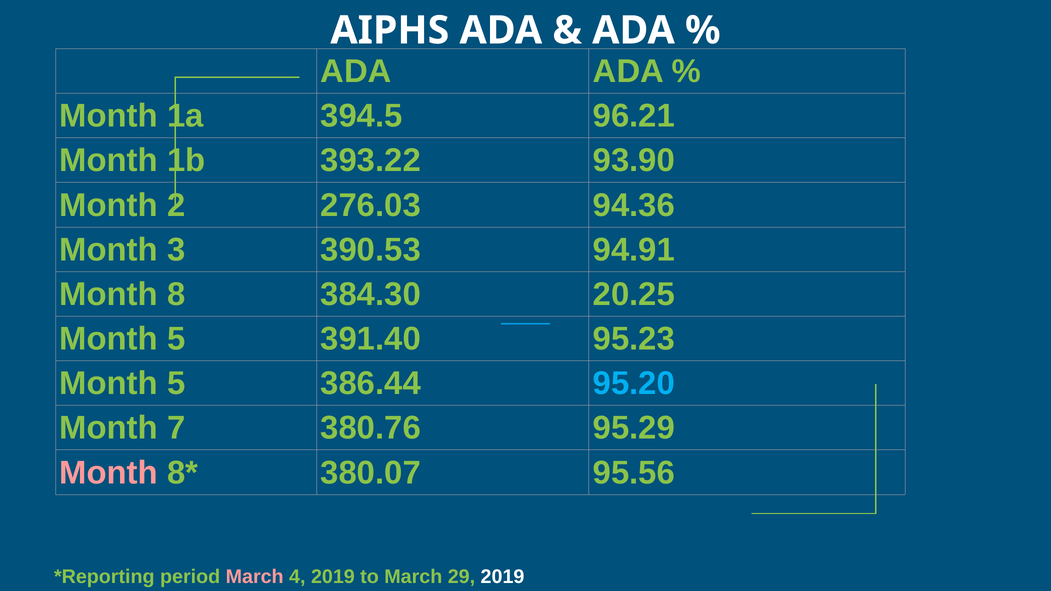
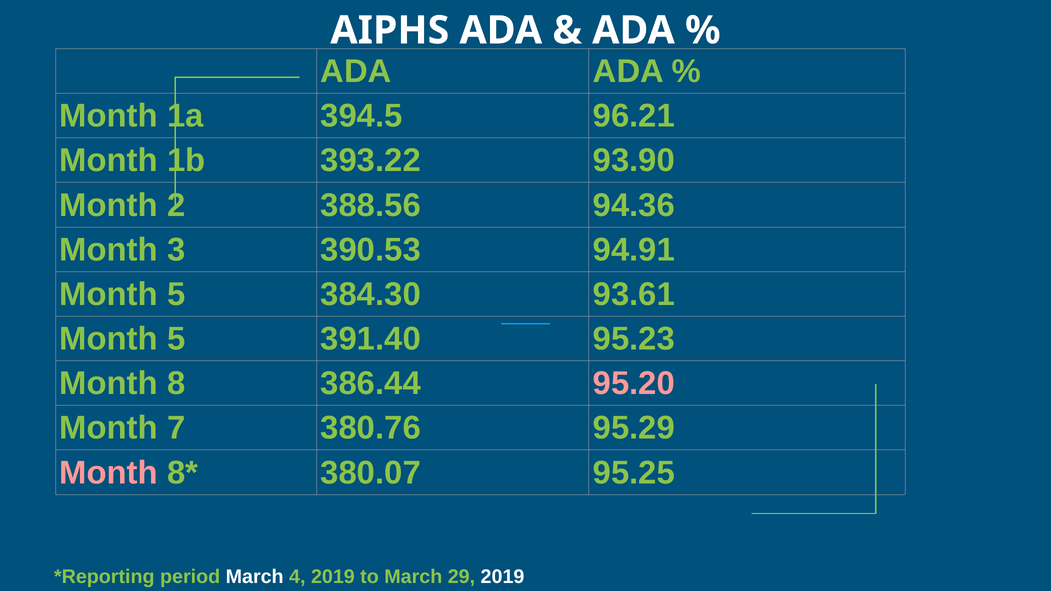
276.03: 276.03 -> 388.56
8 at (176, 294): 8 -> 5
20.25: 20.25 -> 93.61
5 at (176, 384): 5 -> 8
95.20 colour: light blue -> pink
95.56: 95.56 -> 95.25
March at (255, 577) colour: pink -> white
